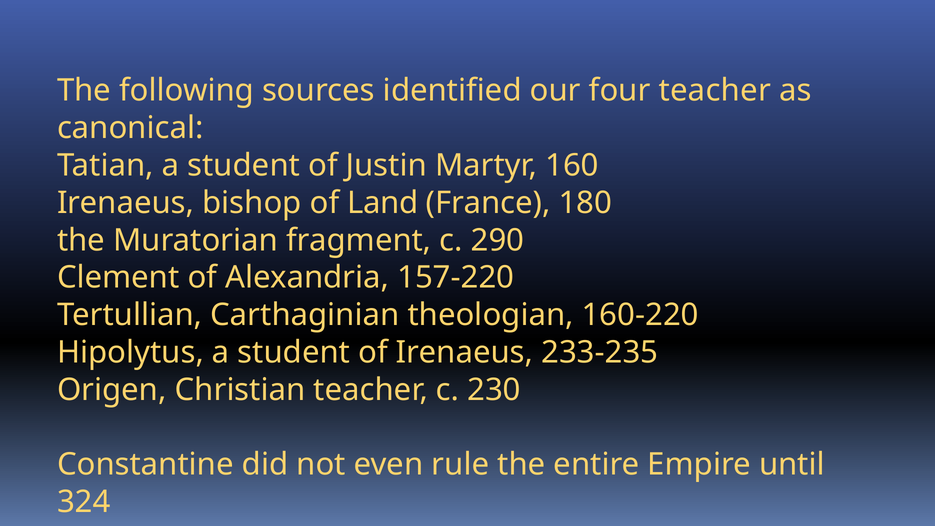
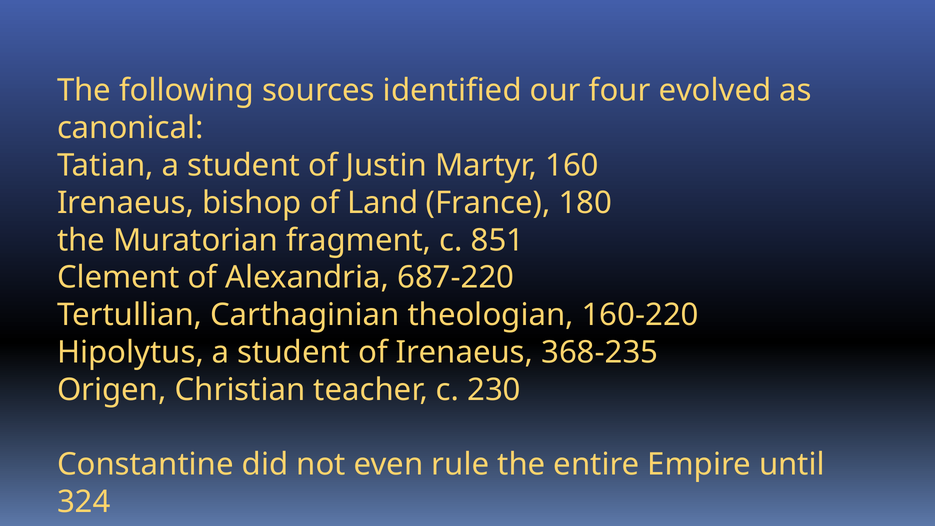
four teacher: teacher -> evolved
290: 290 -> 851
157-220: 157-220 -> 687-220
233-235: 233-235 -> 368-235
